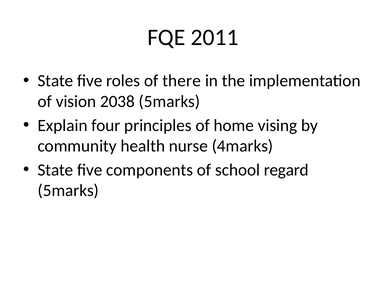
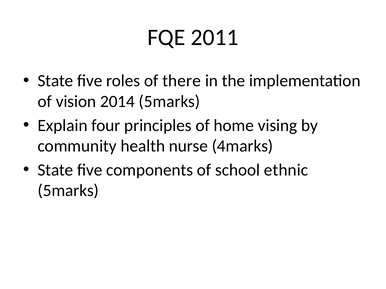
2038: 2038 -> 2014
regard: regard -> ethnic
